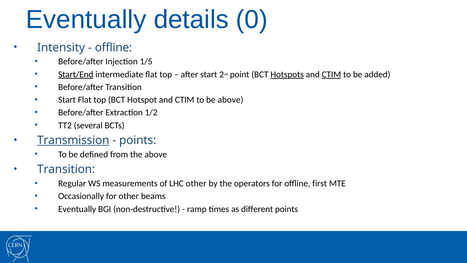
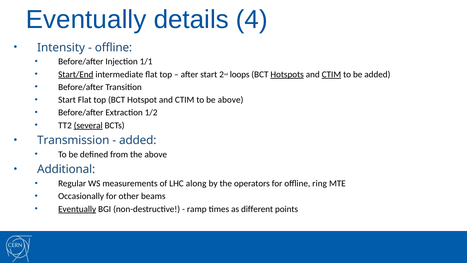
0: 0 -> 4
1/5: 1/5 -> 1/1
point: point -> loops
several underline: none -> present
Transmission underline: present -> none
points at (138, 140): points -> added
Transition at (66, 169): Transition -> Additional
LHC other: other -> along
first: first -> ring
Eventually at (77, 209) underline: none -> present
